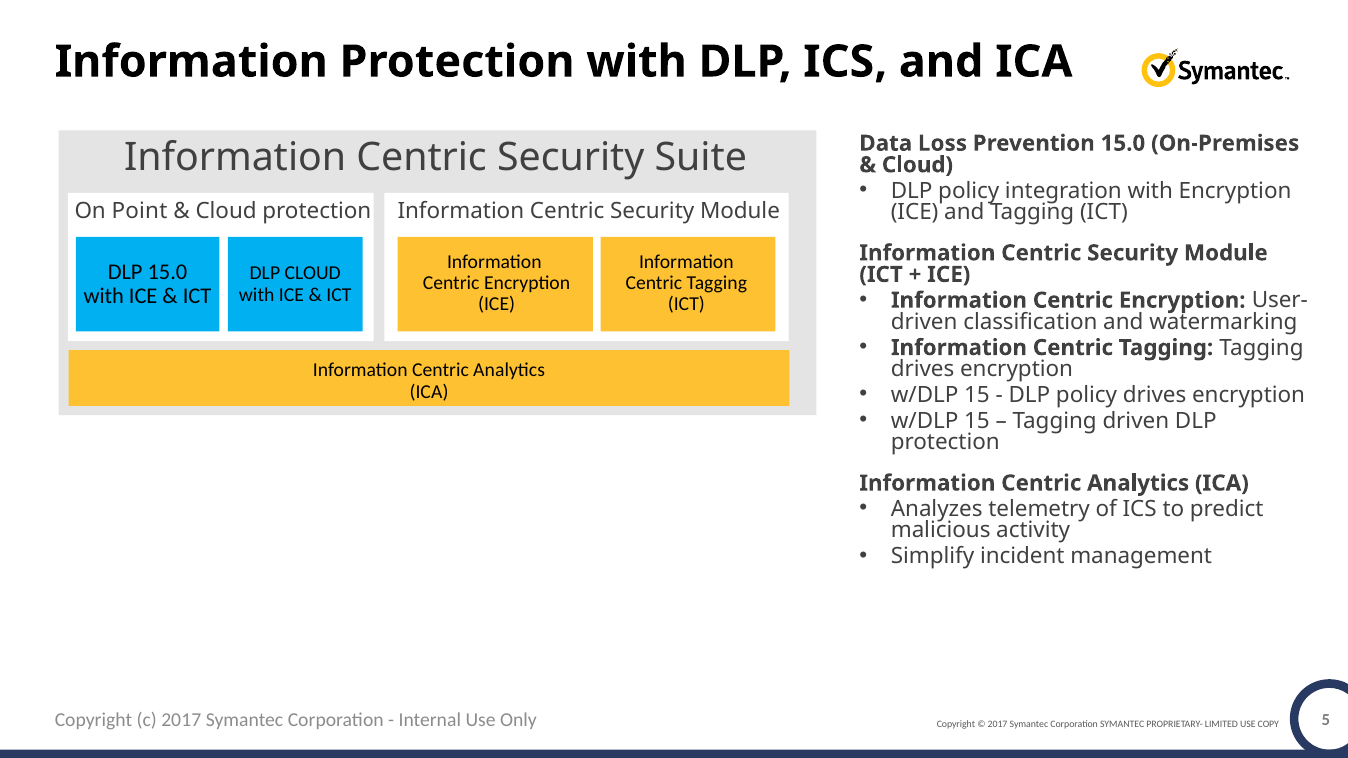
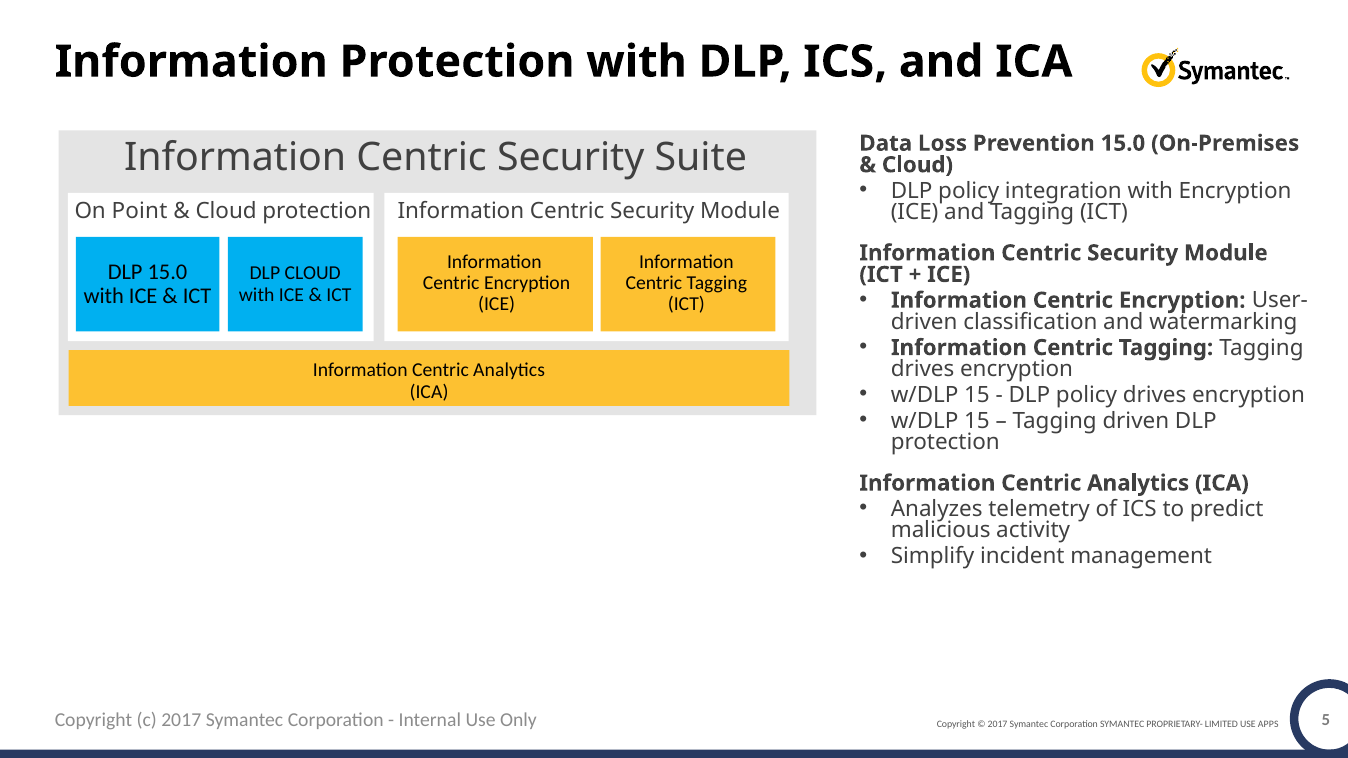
COPY: COPY -> APPS
